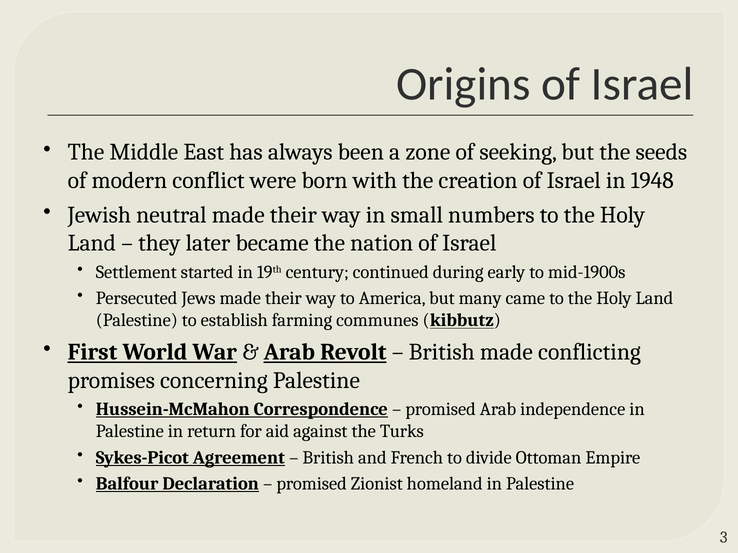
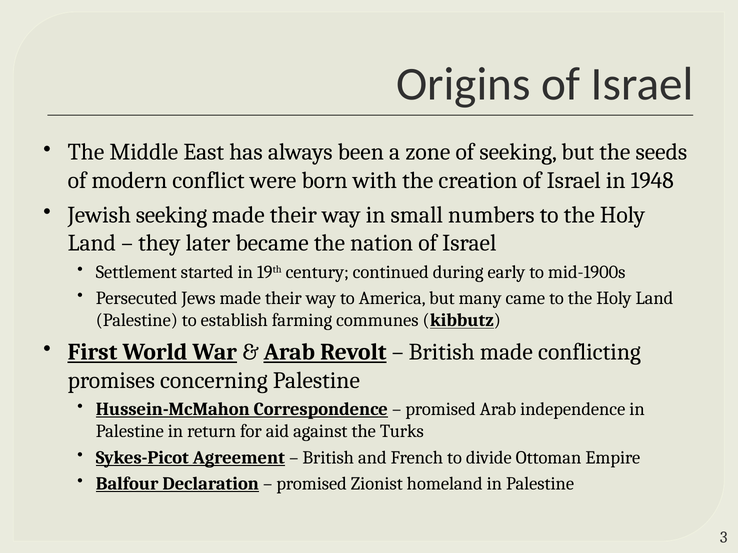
Jewish neutral: neutral -> seeking
